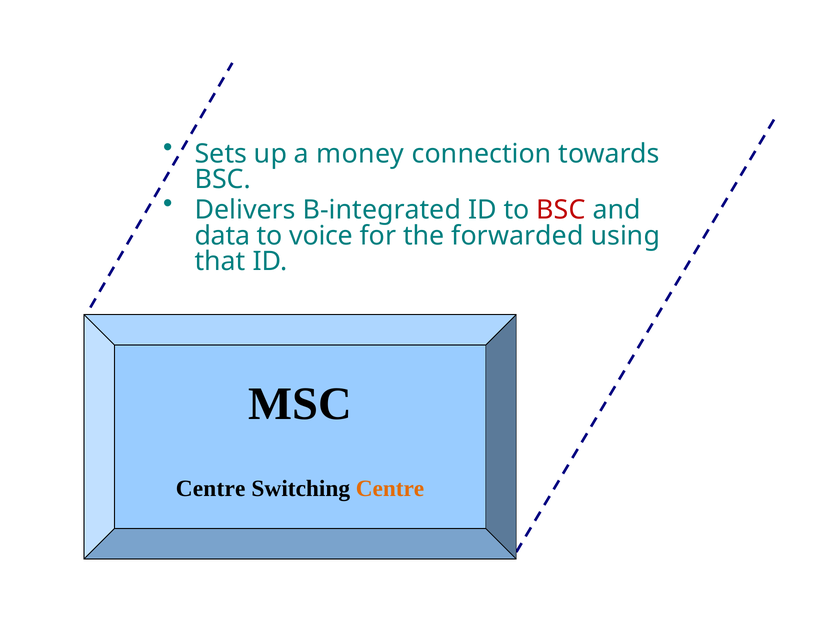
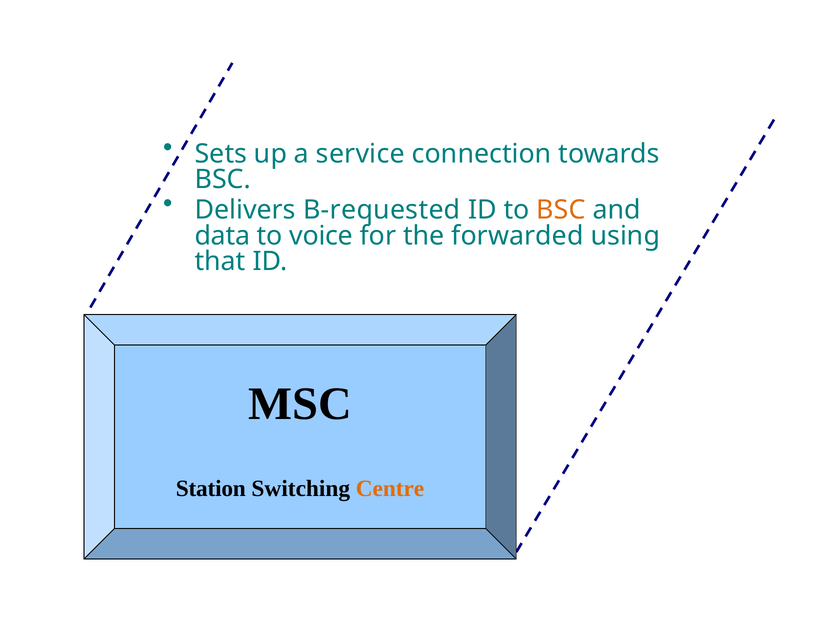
money: money -> service
B-integrated: B-integrated -> B-requested
BSC at (561, 210) colour: red -> orange
Centre at (211, 489): Centre -> Station
